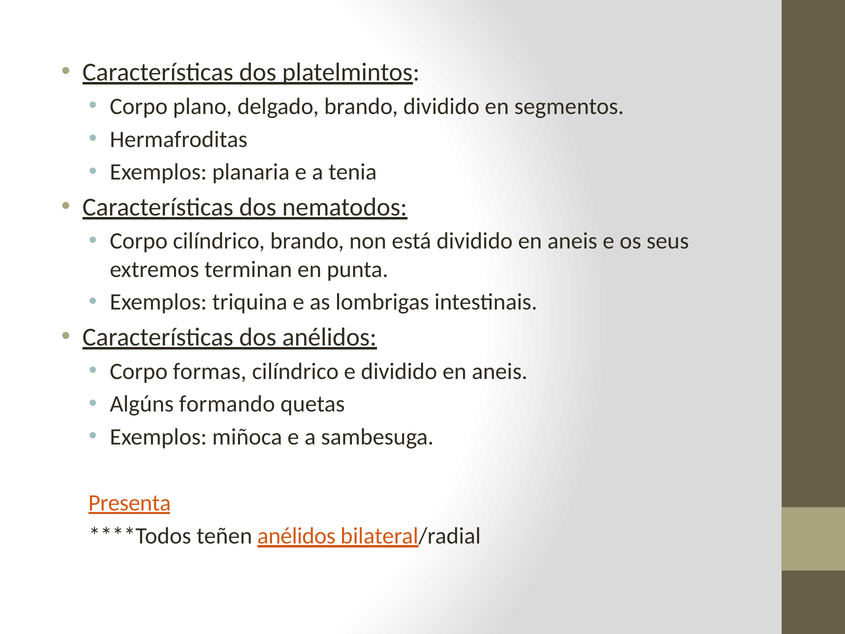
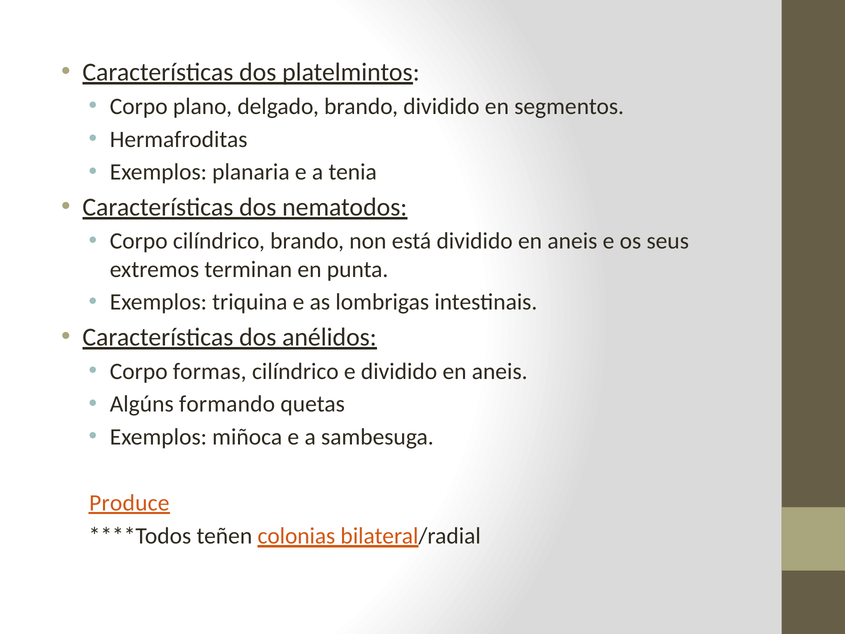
Presenta: Presenta -> Produce
teñen anélidos: anélidos -> colonias
